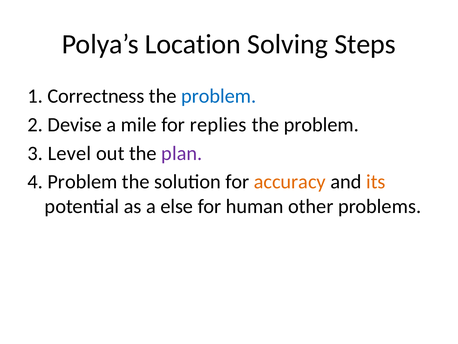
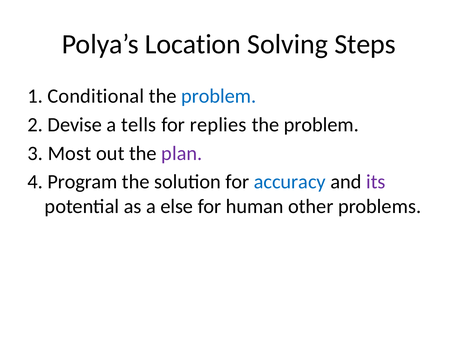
Correctness: Correctness -> Conditional
mile: mile -> tells
Level: Level -> Most
4 Problem: Problem -> Program
accuracy colour: orange -> blue
its colour: orange -> purple
